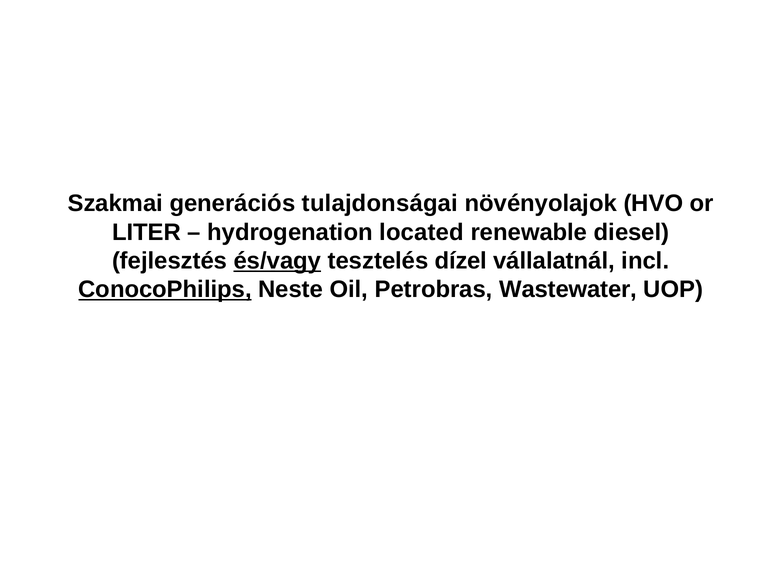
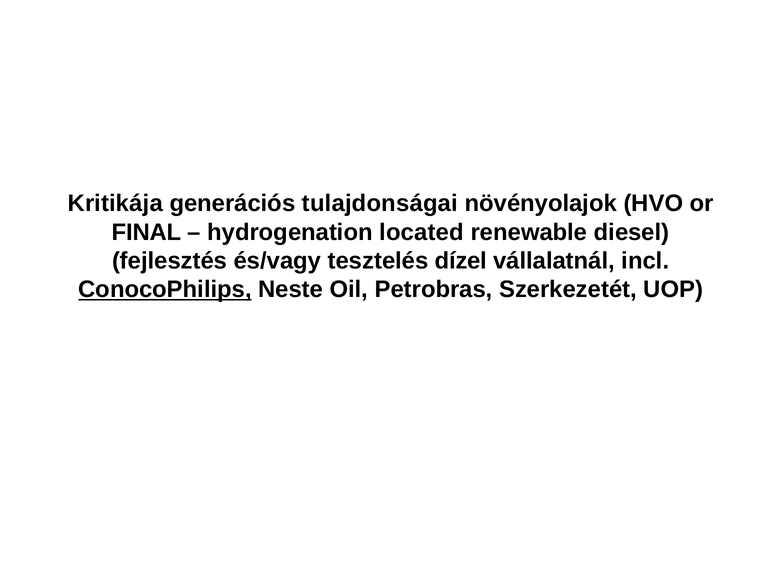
Szakmai: Szakmai -> Kritikája
LITER: LITER -> FINAL
és/vagy underline: present -> none
Wastewater: Wastewater -> Szerkezetét
